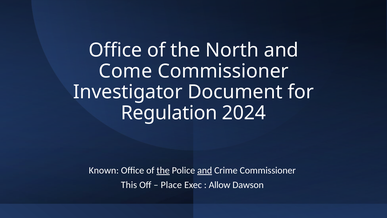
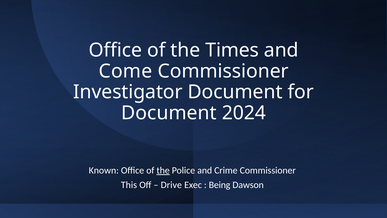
North: North -> Times
Regulation at (169, 113): Regulation -> Document
and at (205, 170) underline: present -> none
Place: Place -> Drive
Allow: Allow -> Being
